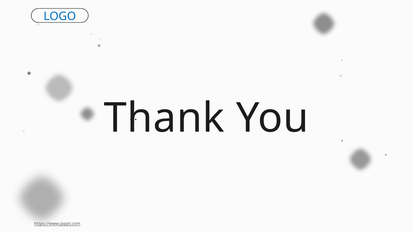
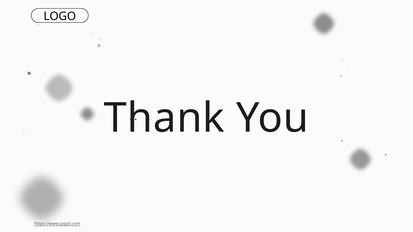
LOGO colour: blue -> black
